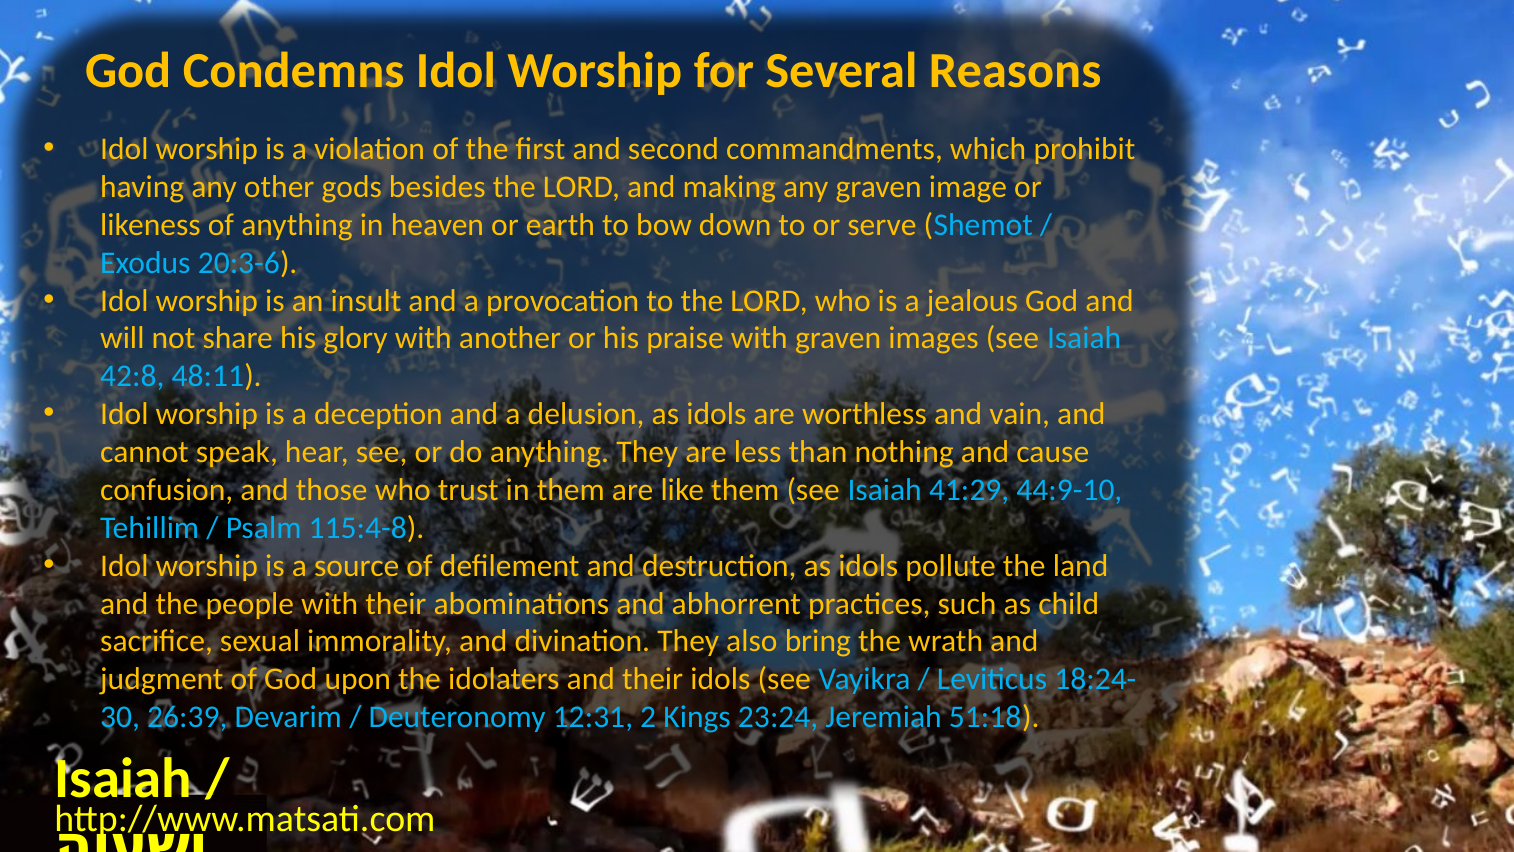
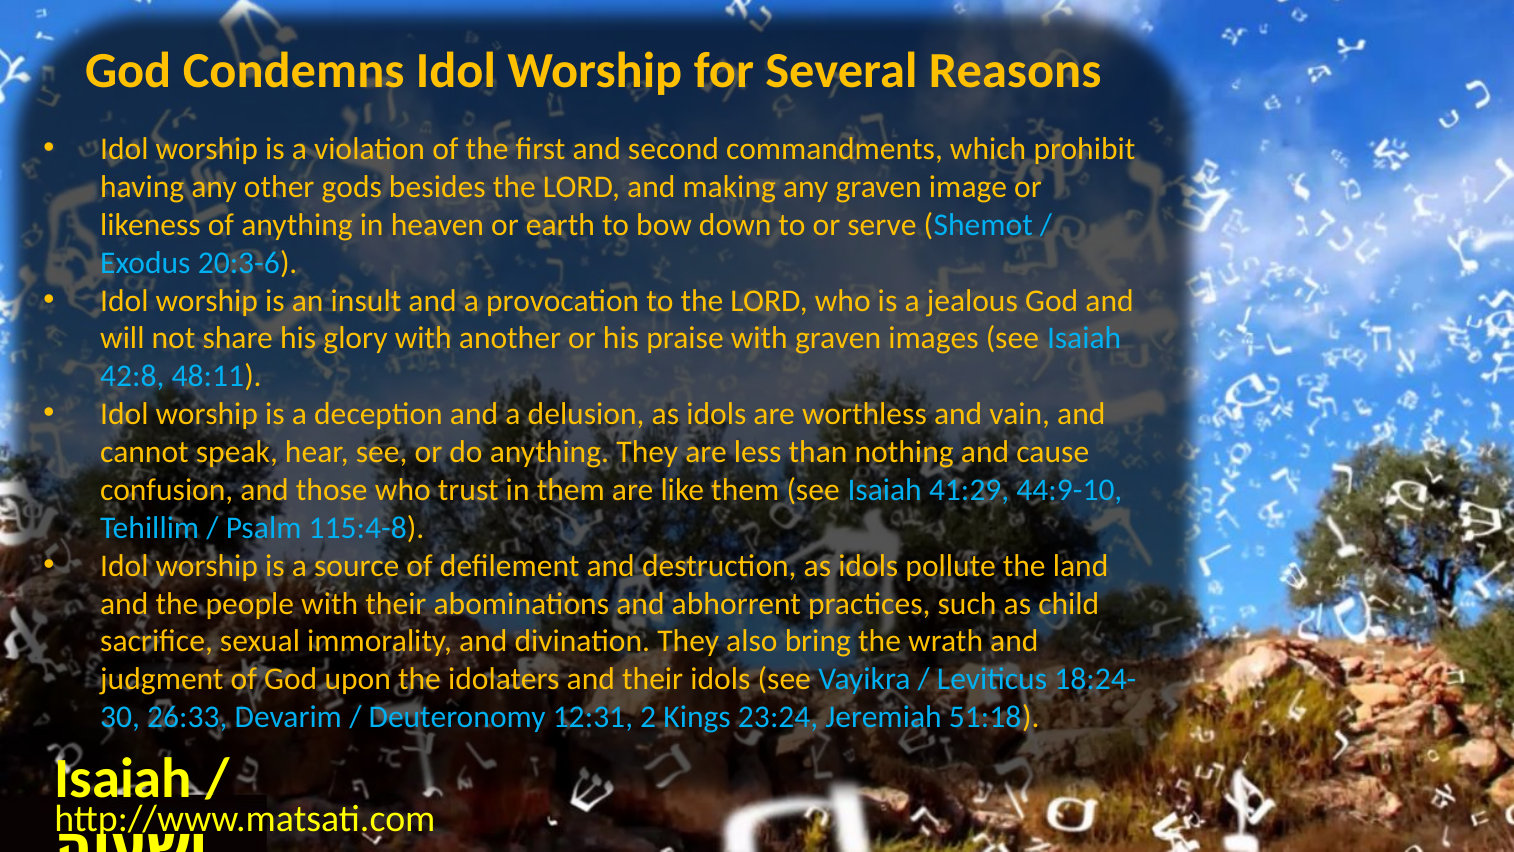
26:39: 26:39 -> 26:33
